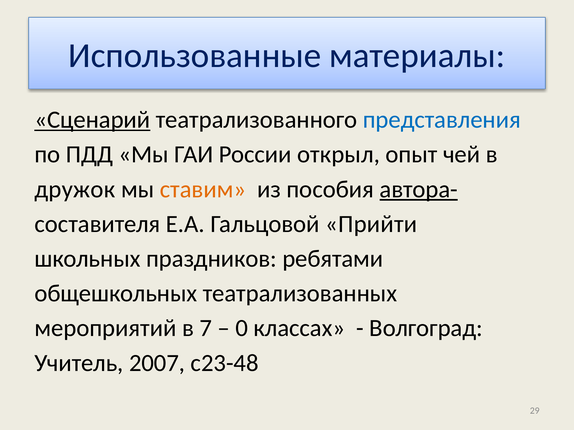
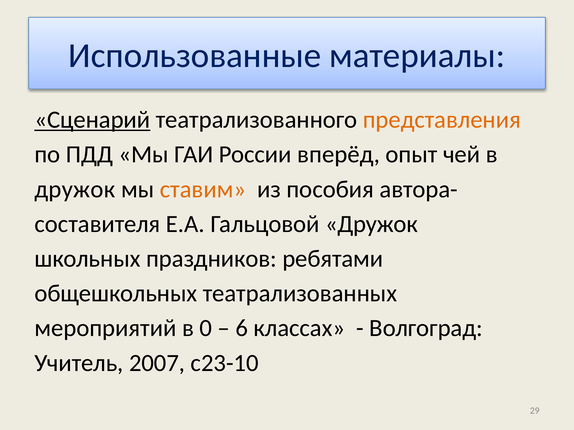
представления colour: blue -> orange
открыл: открыл -> вперёд
автора- underline: present -> none
Гальцовой Прийти: Прийти -> Дружок
7: 7 -> 0
0: 0 -> 6
с23-48: с23-48 -> с23-10
